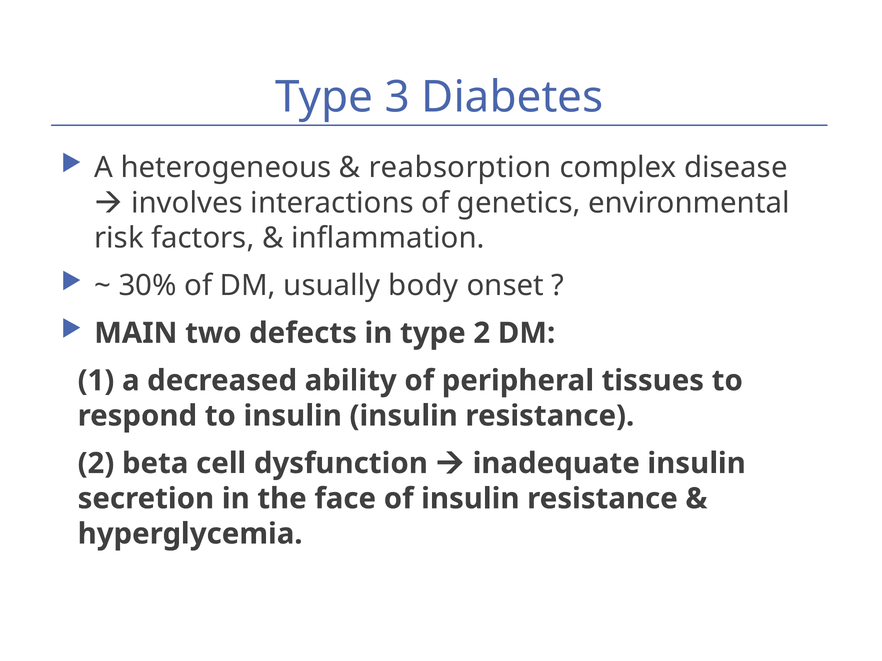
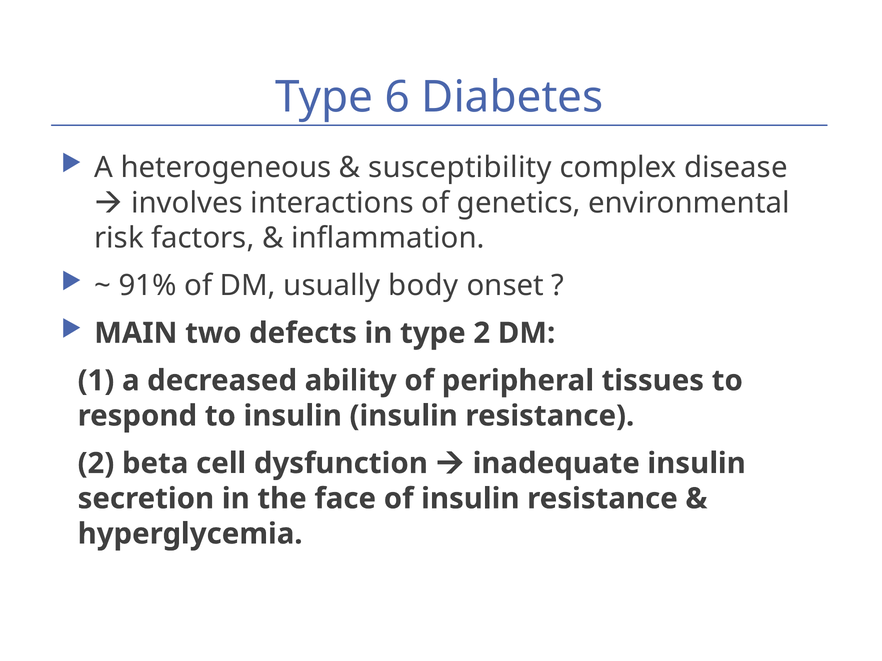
3: 3 -> 6
reabsorption: reabsorption -> susceptibility
30%: 30% -> 91%
